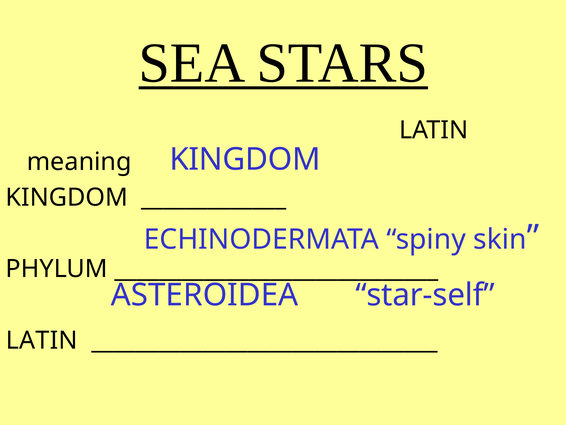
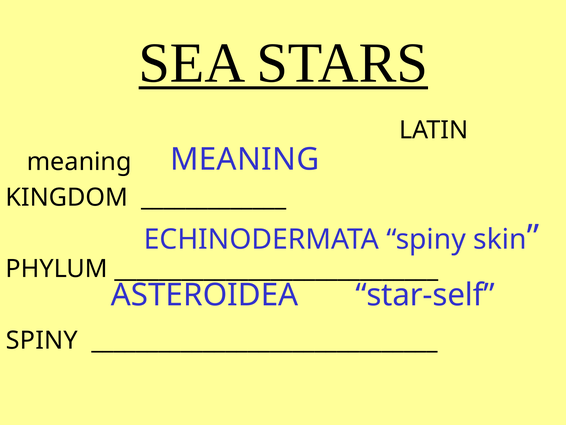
KINGDOM at (245, 159): KINGDOM -> MEANING
LATIN at (42, 340): LATIN -> SPINY
